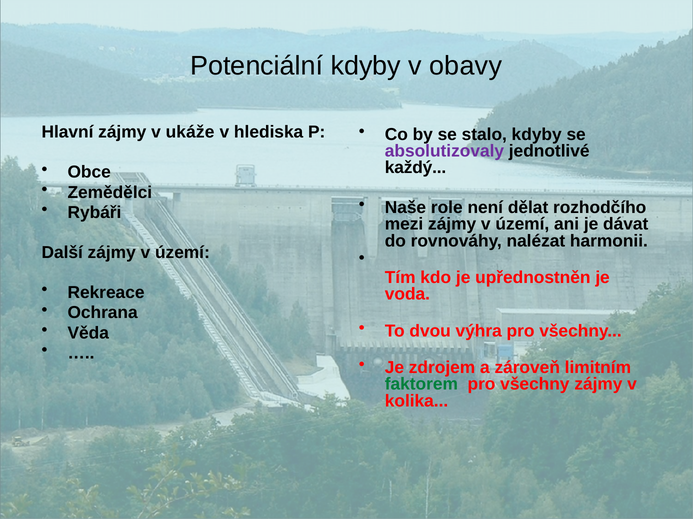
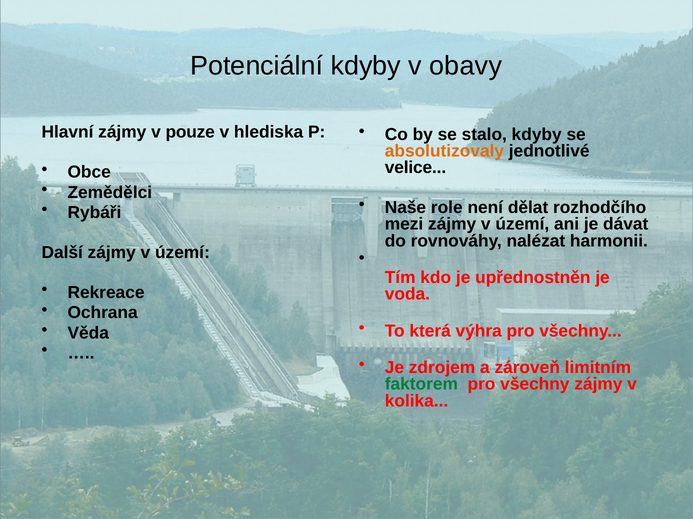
ukáže: ukáže -> pouze
absolutizovaly colour: purple -> orange
každý: každý -> velice
dvou: dvou -> která
